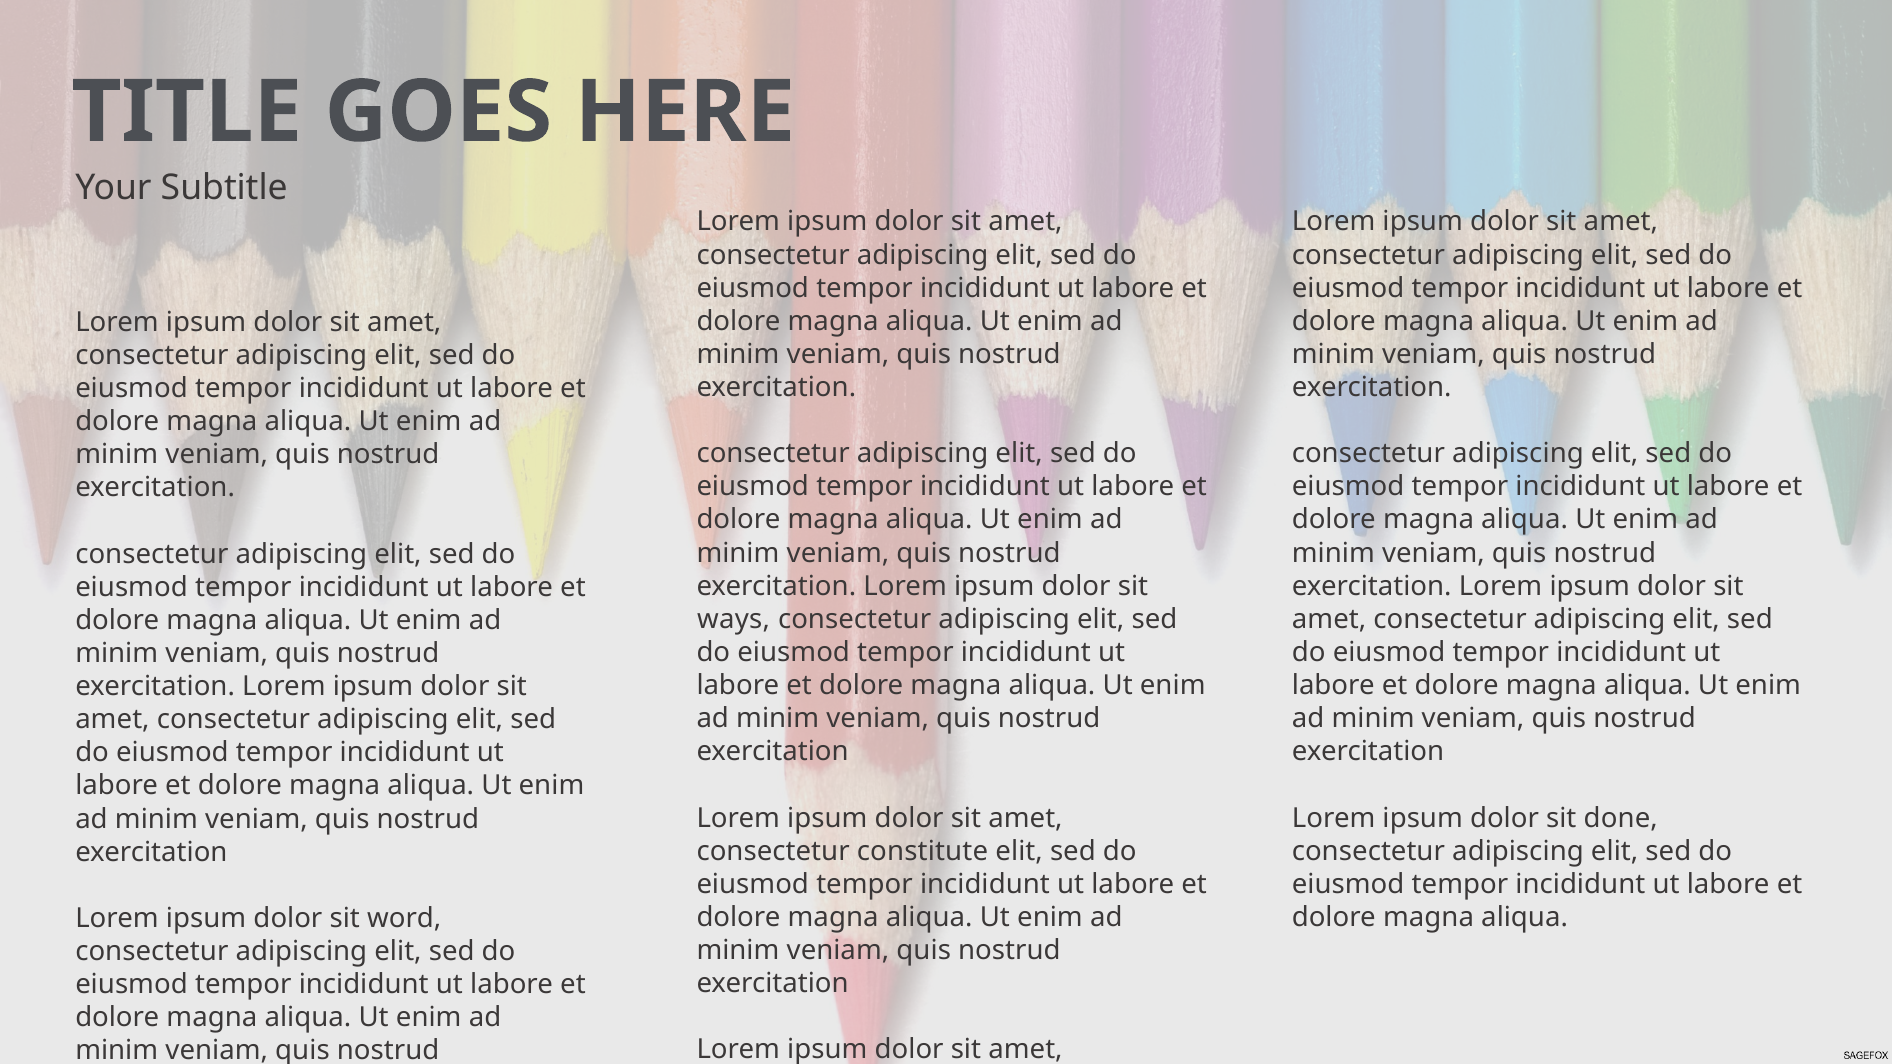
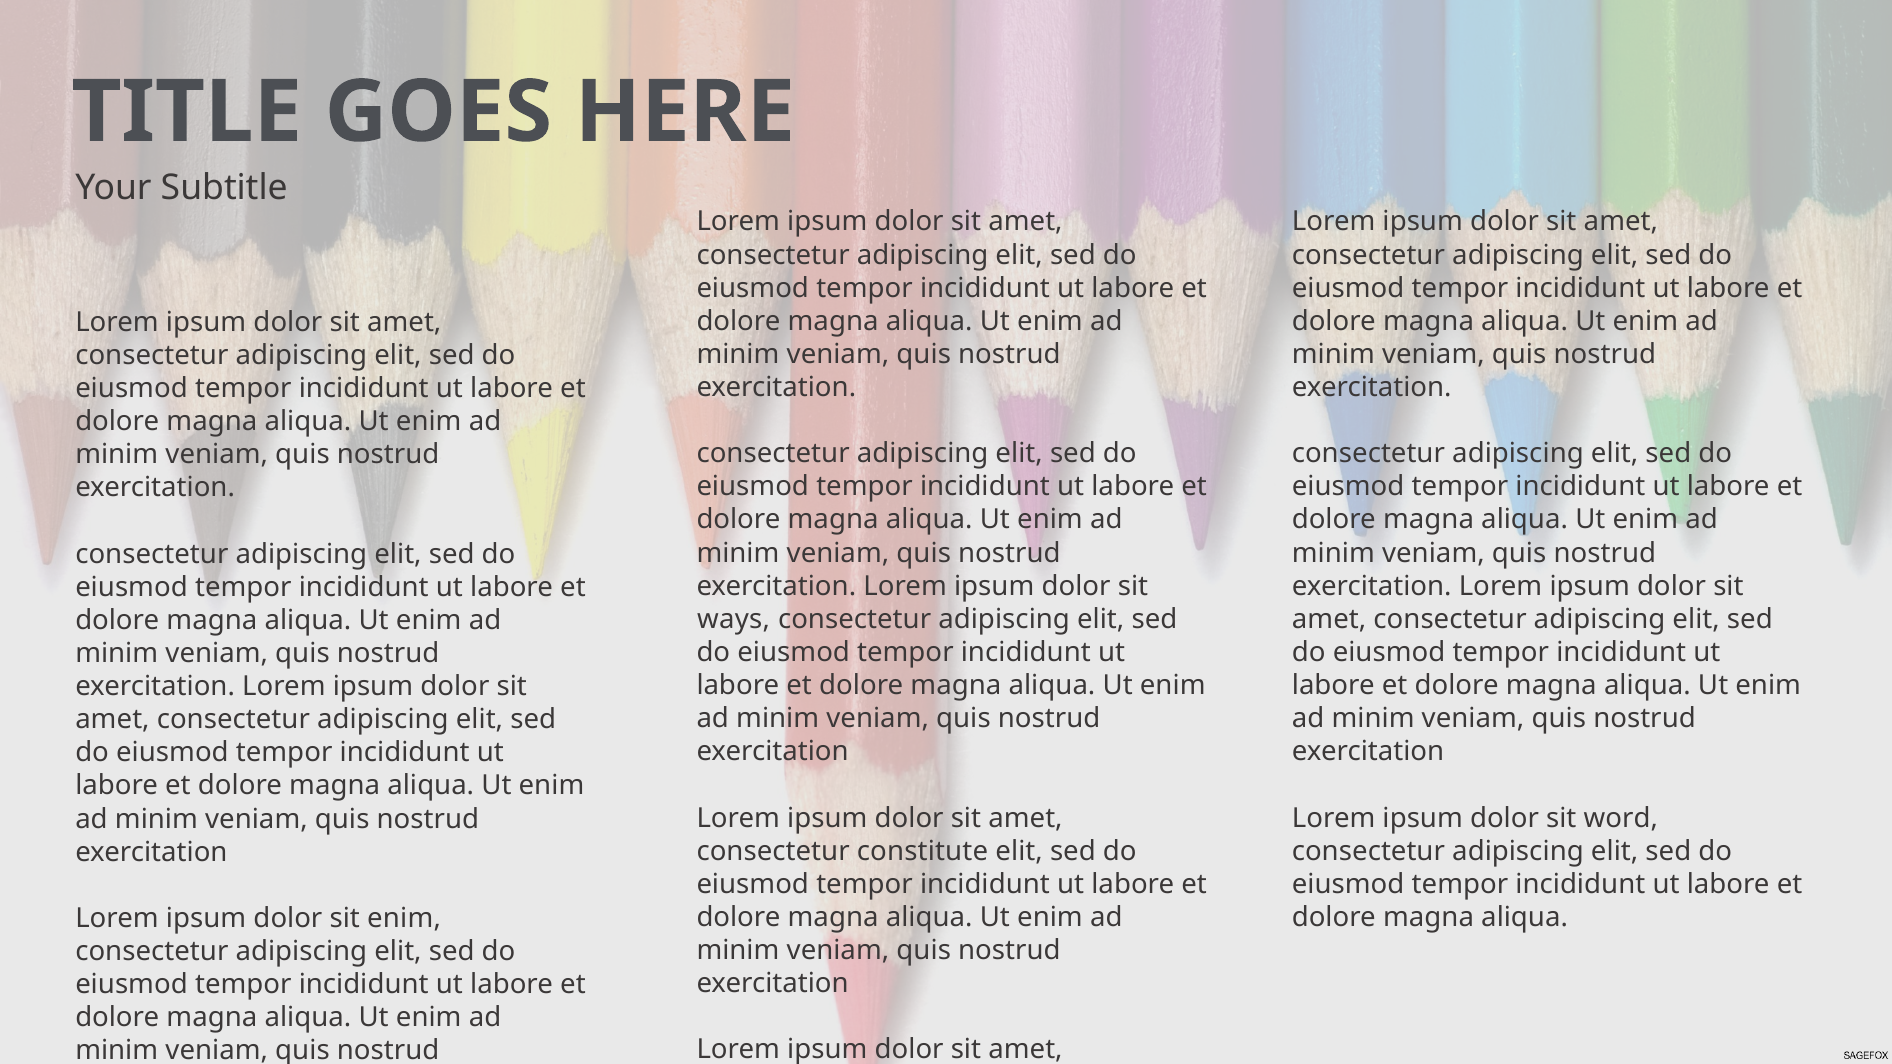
done: done -> word
sit word: word -> enim
